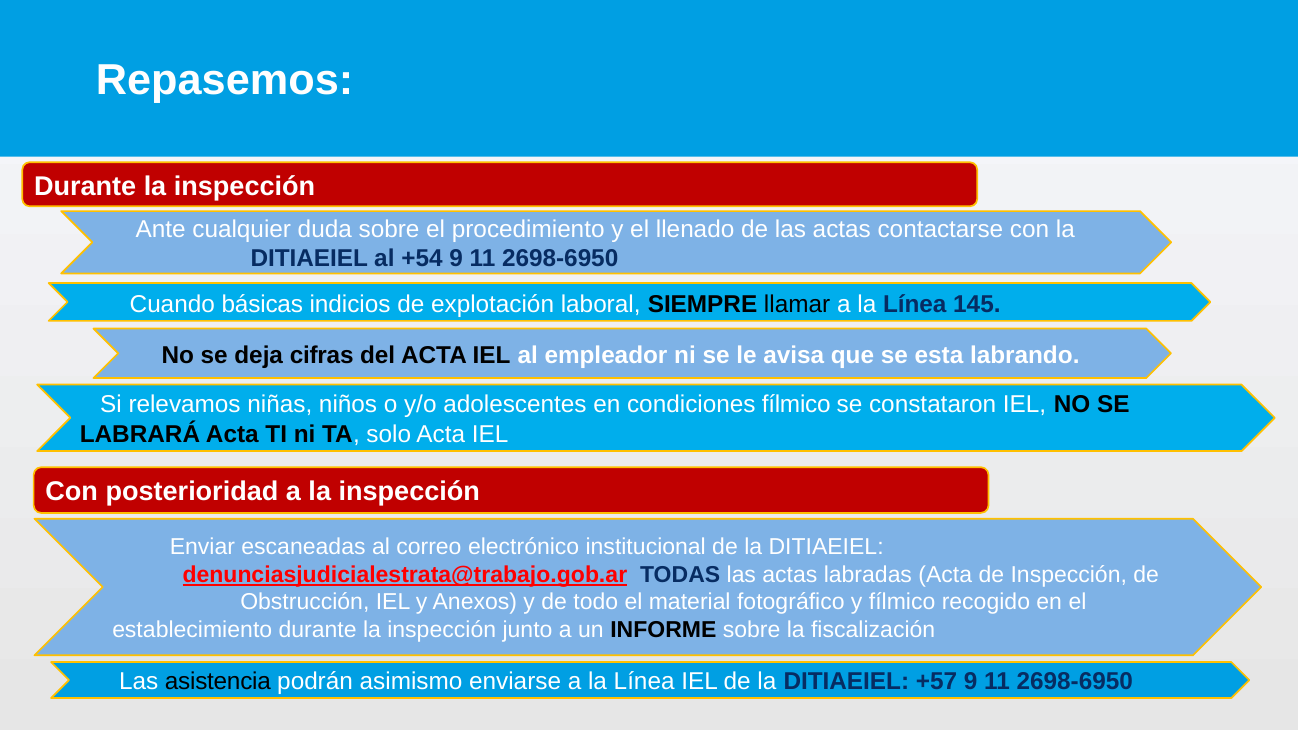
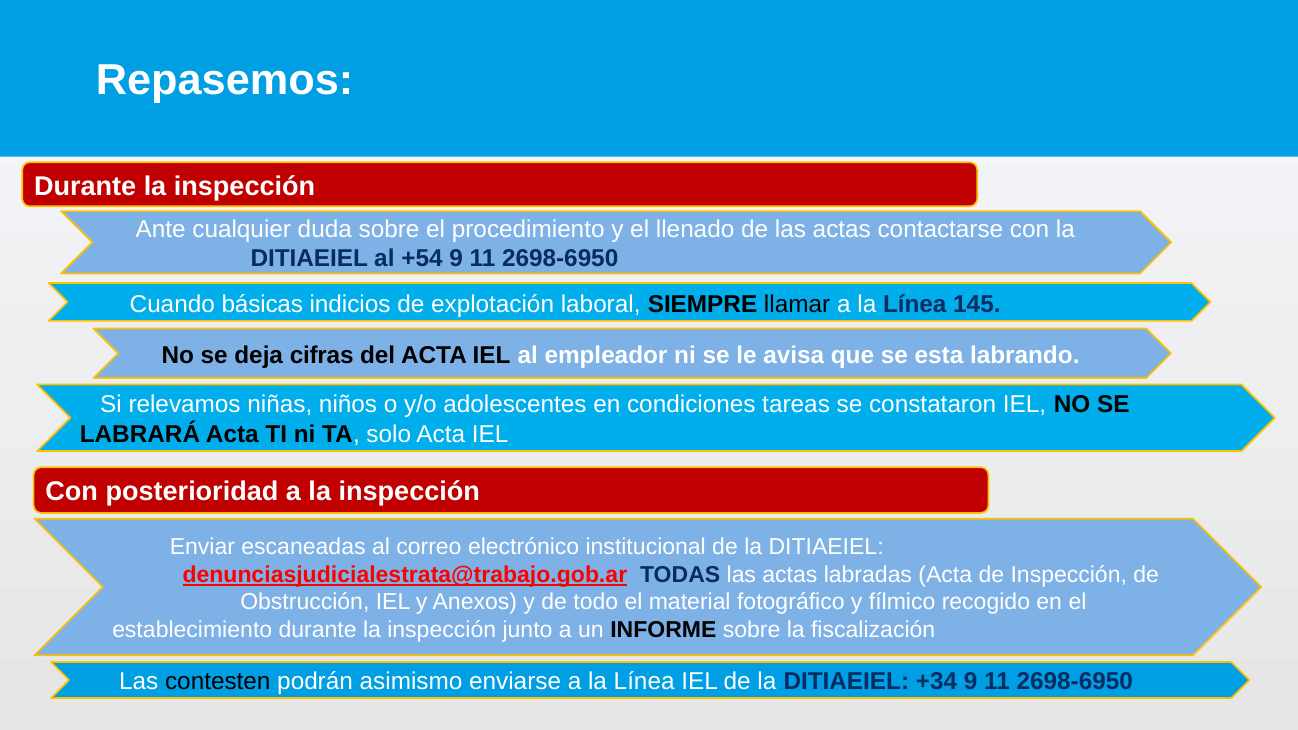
condiciones fílmico: fílmico -> tareas
asistencia: asistencia -> contesten
+57: +57 -> +34
